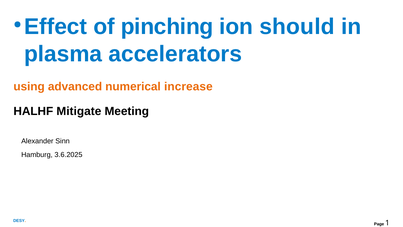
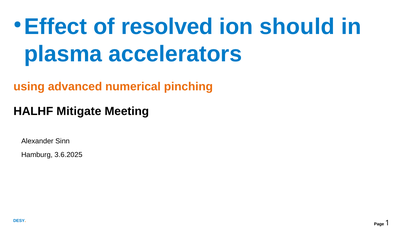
pinching: pinching -> resolved
increase: increase -> pinching
